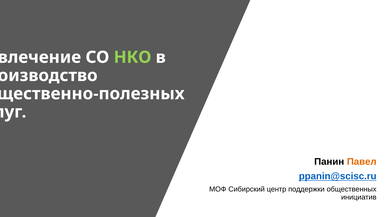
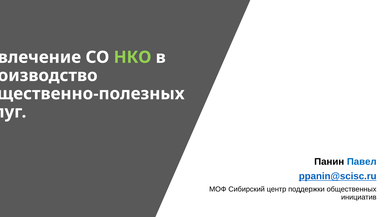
Павел colour: orange -> blue
